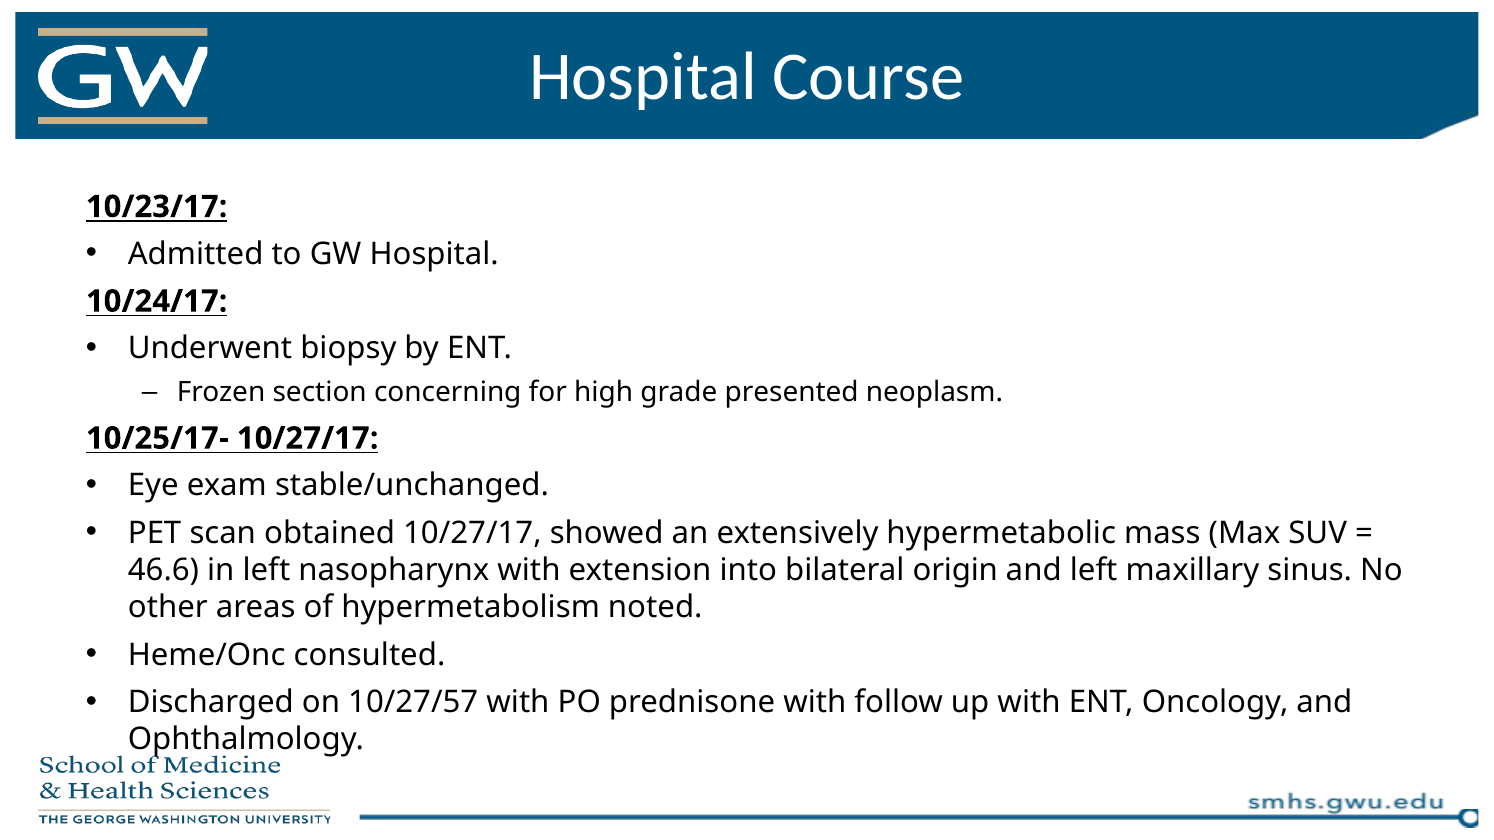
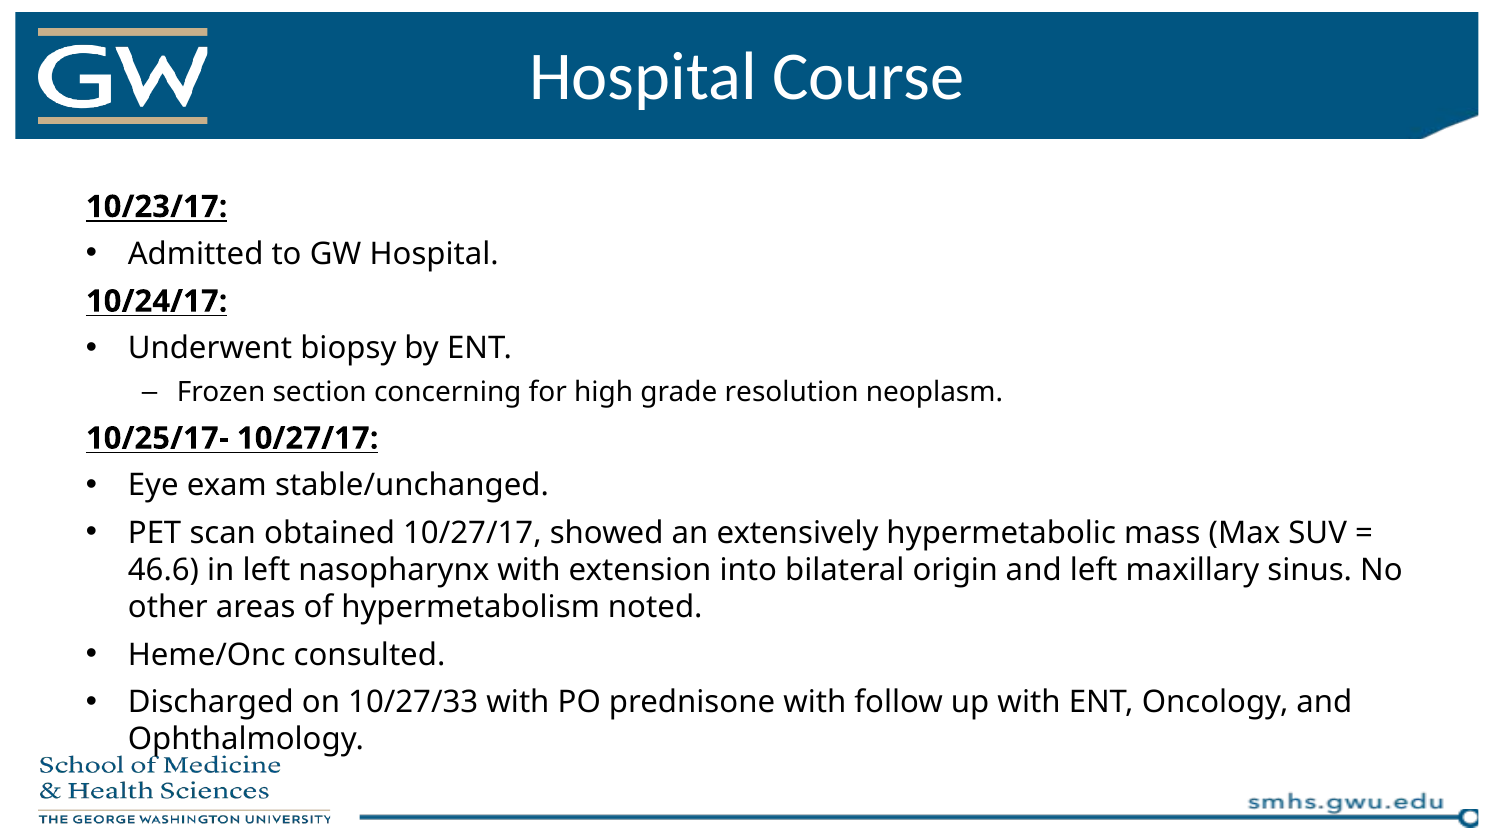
presented: presented -> resolution
10/27/57: 10/27/57 -> 10/27/33
